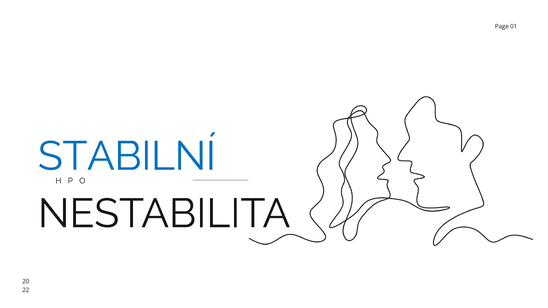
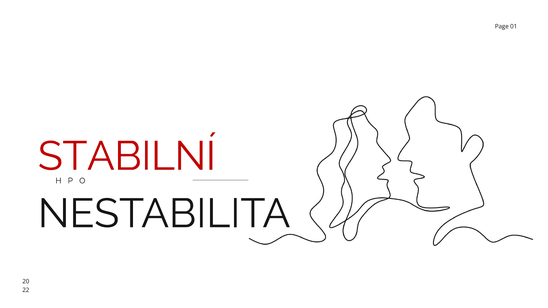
STABILNÍ colour: blue -> red
